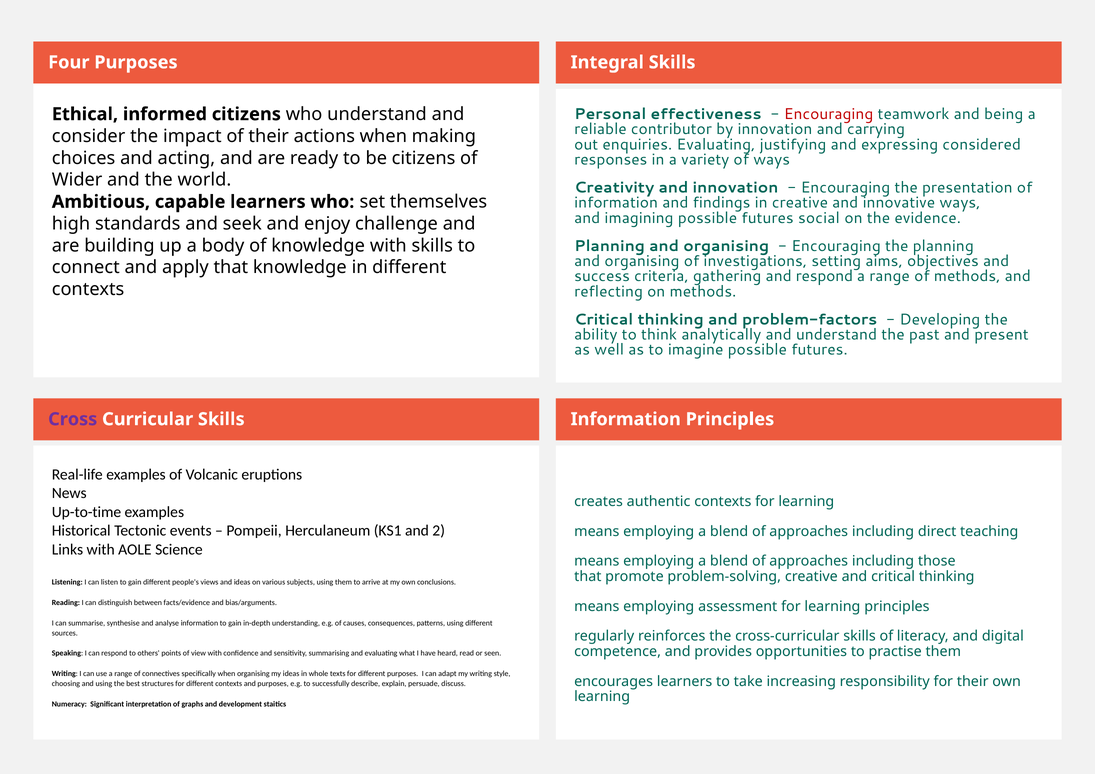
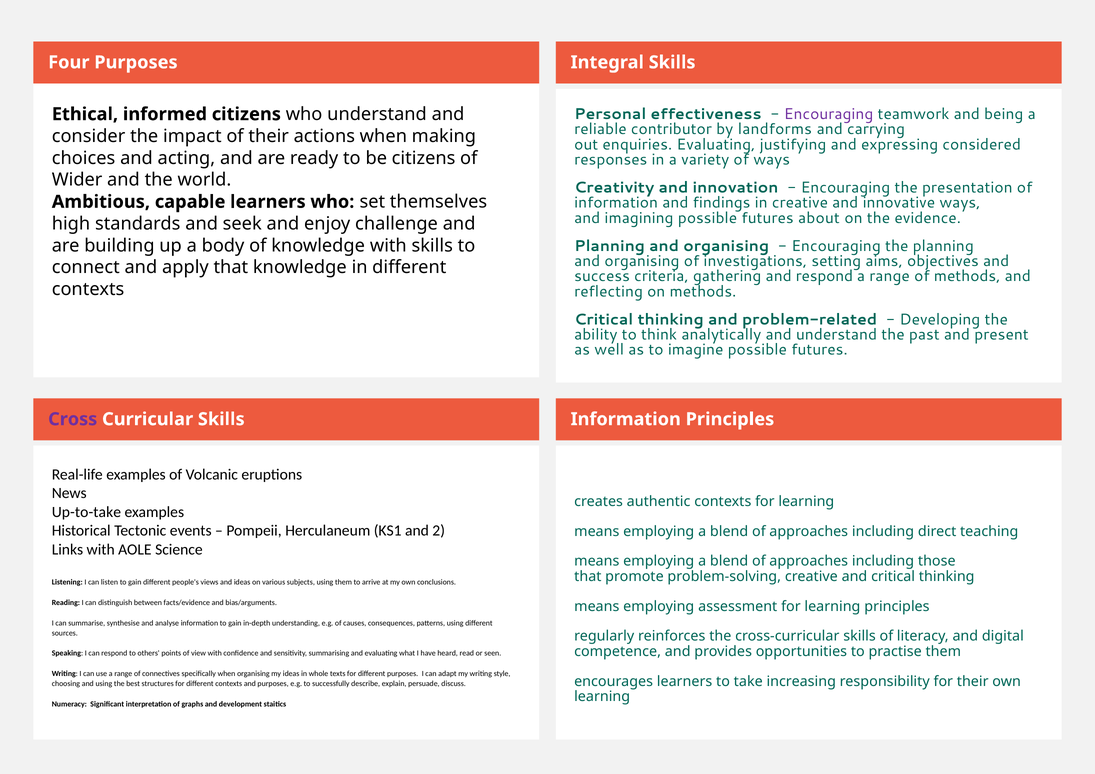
Encouraging at (829, 114) colour: red -> purple
by innovation: innovation -> landforms
social: social -> about
problem-factors: problem-factors -> problem-related
Up-to-time: Up-to-time -> Up-to-take
